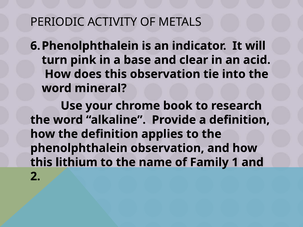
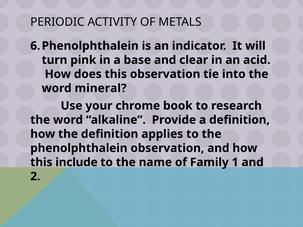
lithium: lithium -> include
